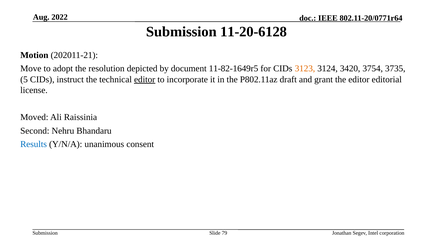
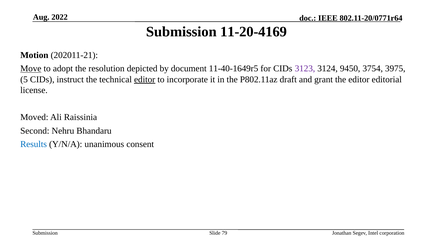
11-20-6128: 11-20-6128 -> 11-20-4169
Move underline: none -> present
11-82-1649r5: 11-82-1649r5 -> 11-40-1649r5
3123 colour: orange -> purple
3420: 3420 -> 9450
3735: 3735 -> 3975
